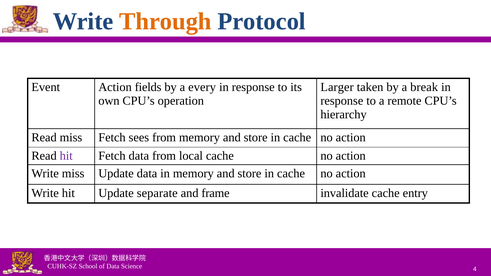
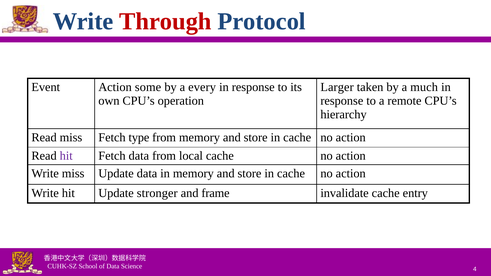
Through colour: orange -> red
fields: fields -> some
break: break -> much
sees: sees -> type
separate: separate -> stronger
